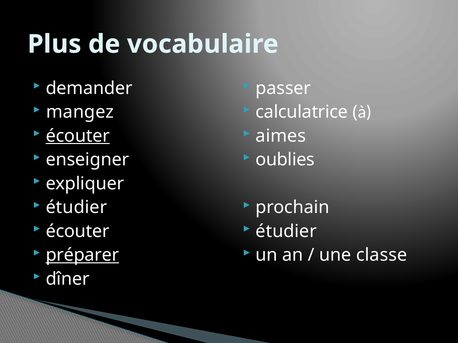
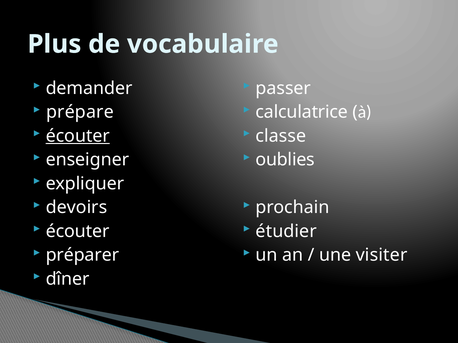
mangez: mangez -> prépare
aimes: aimes -> classe
étudier at (76, 208): étudier -> devoirs
préparer underline: present -> none
classe: classe -> visiter
